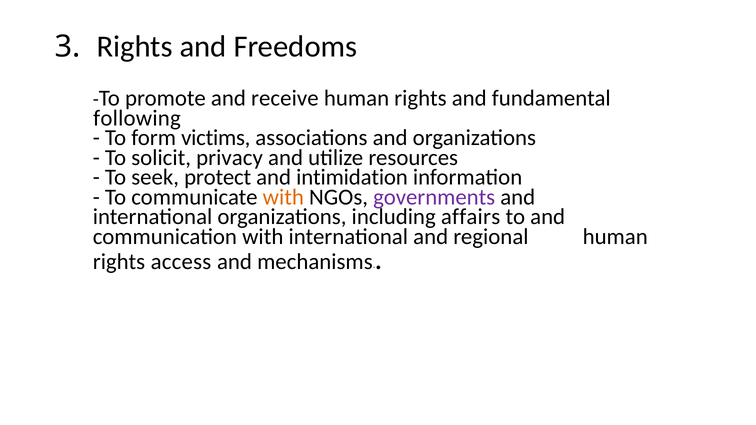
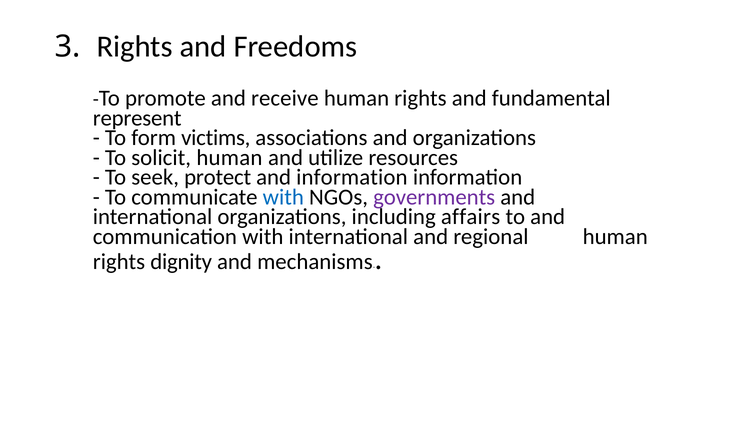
following: following -> represent
solicit privacy: privacy -> human
and intimidation: intimidation -> information
with at (283, 197) colour: orange -> blue
access: access -> dignity
